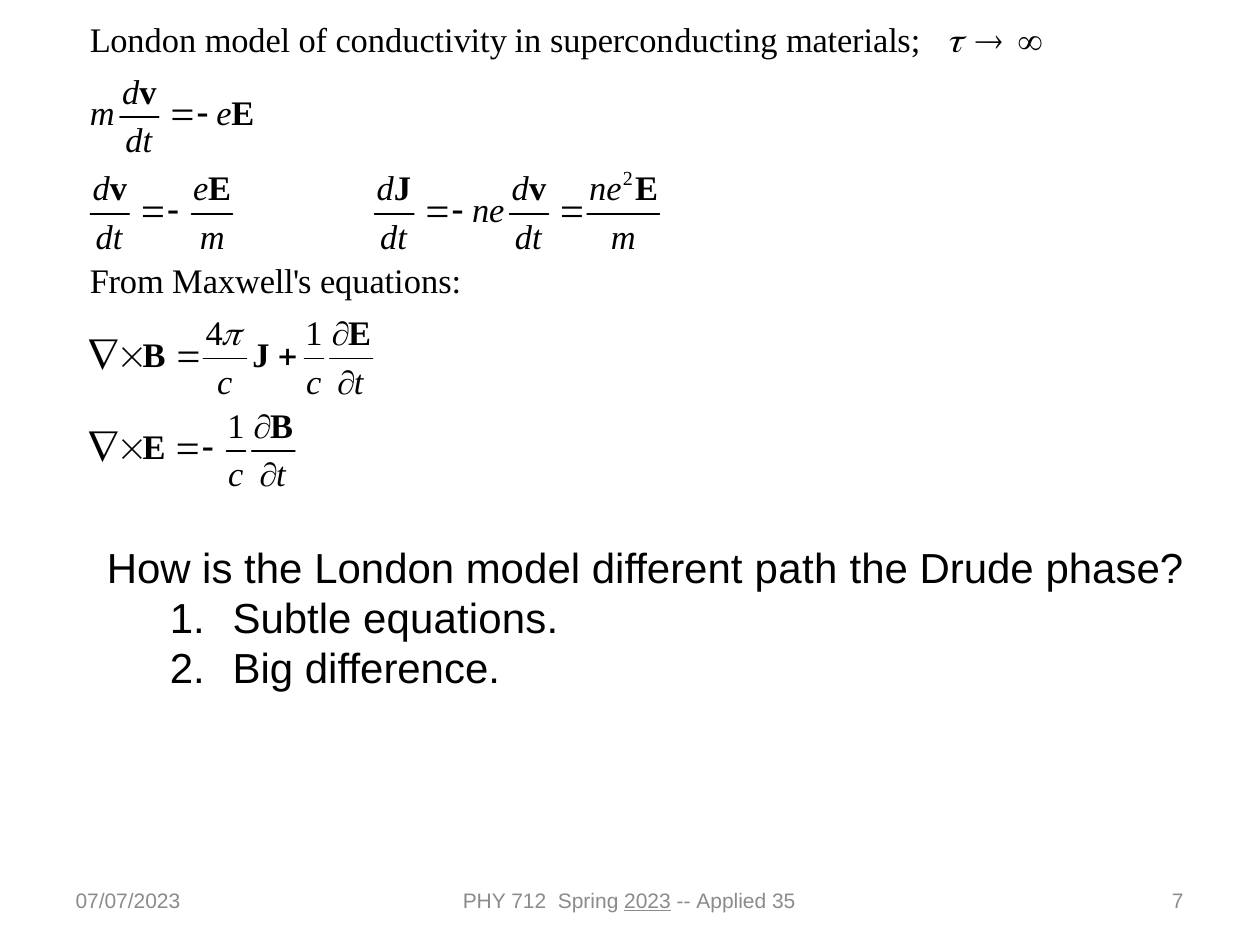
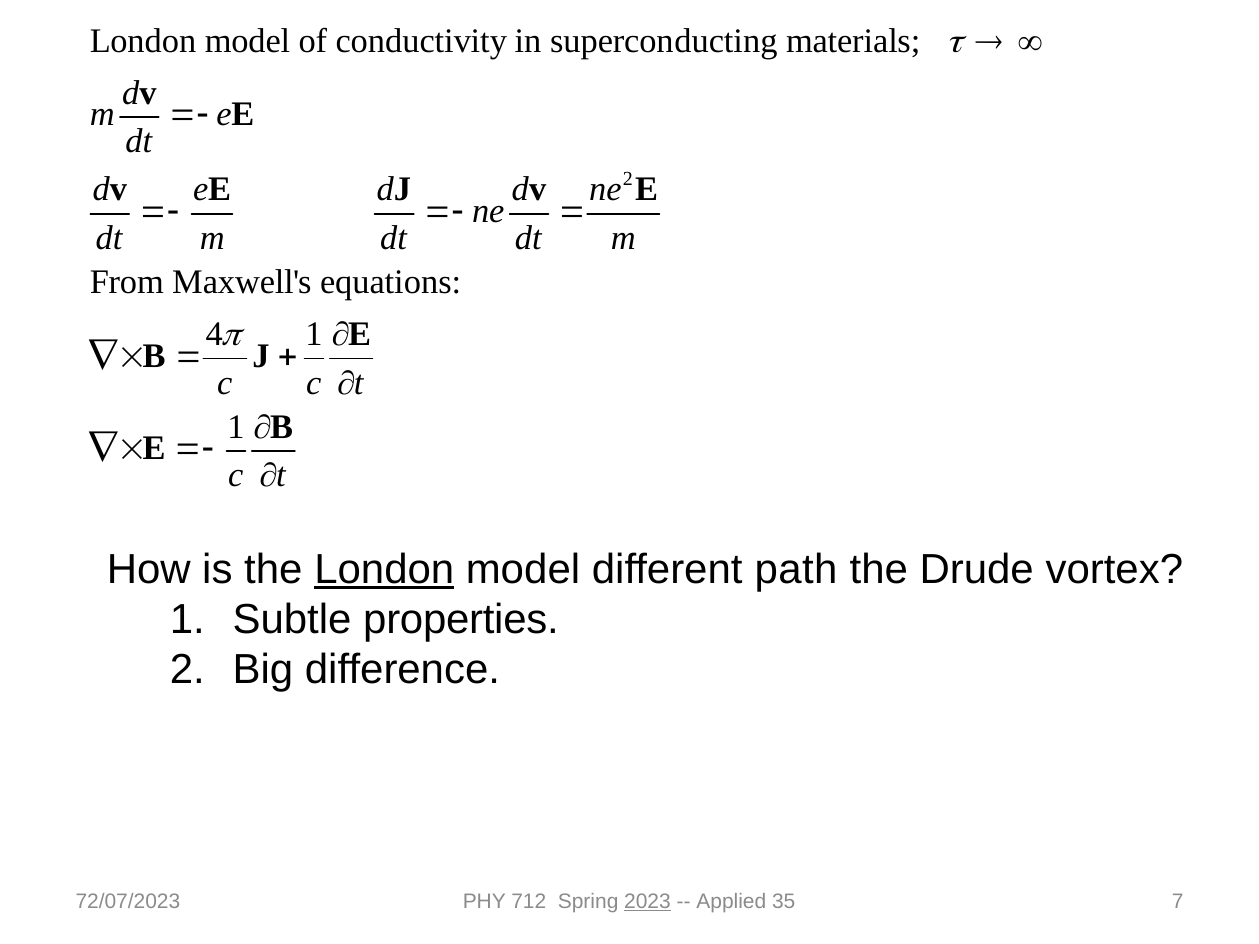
London at (384, 569) underline: none -> present
phase: phase -> vortex
Subtle equations: equations -> properties
07/07/2023: 07/07/2023 -> 72/07/2023
